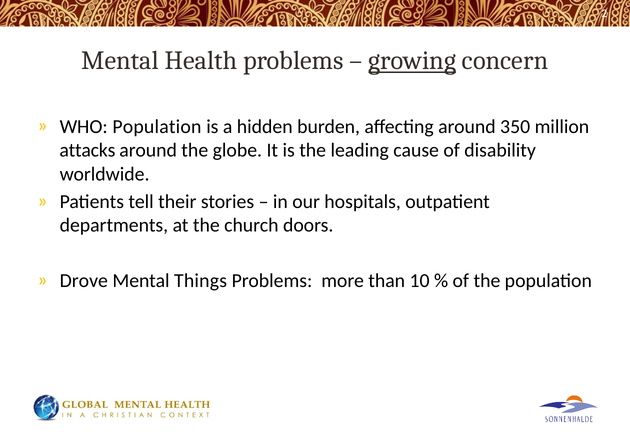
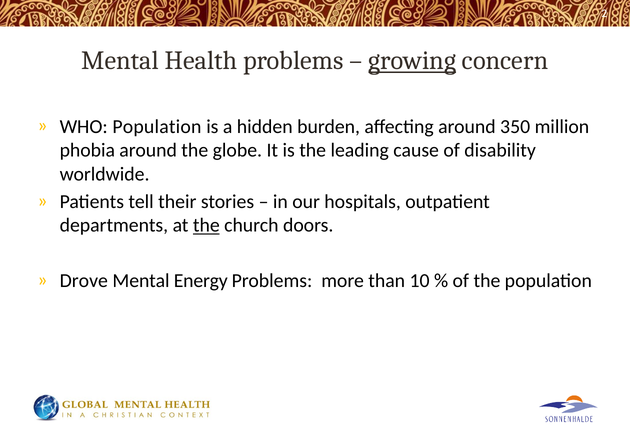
attacks: attacks -> phobia
the at (206, 225) underline: none -> present
Things: Things -> Energy
